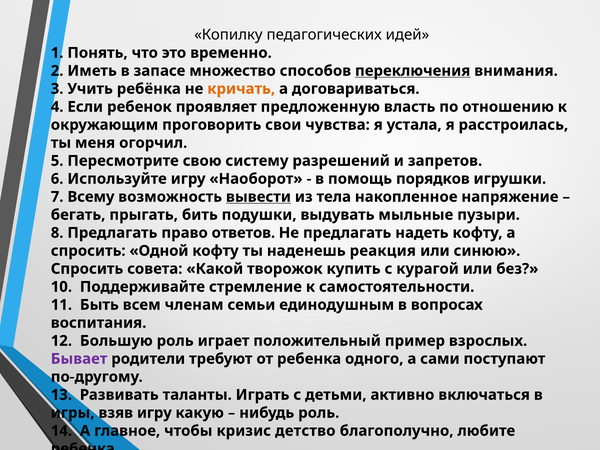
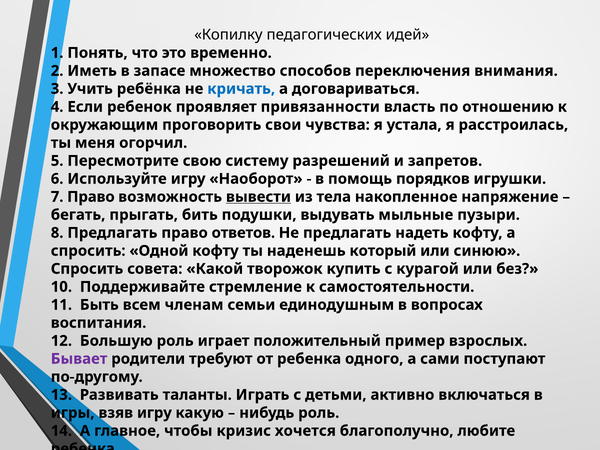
переключения underline: present -> none
кричать colour: orange -> blue
предложенную: предложенную -> привязанности
7 Всему: Всему -> Право
реакция: реакция -> который
детство: детство -> хочется
